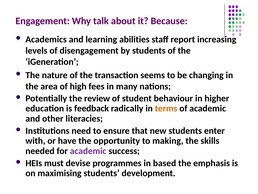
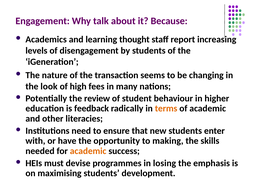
abilities: abilities -> thought
area: area -> look
academic at (88, 151) colour: purple -> orange
based: based -> losing
